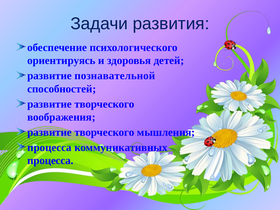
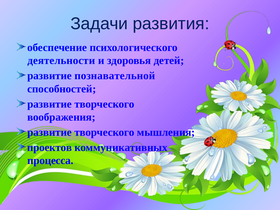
ориентируясь: ориентируясь -> деятельности
процесса at (49, 148): процесса -> проектов
